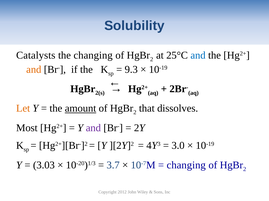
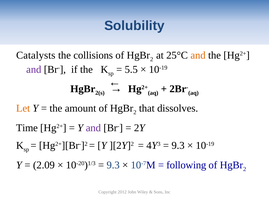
the changing: changing -> collisions
and at (198, 55) colour: blue -> orange
and at (34, 70) colour: orange -> purple
9.3: 9.3 -> 5.5
amount underline: present -> none
Most: Most -> Time
3.0 at (178, 146): 3.0 -> 9.3
3.03: 3.03 -> 2.09
3.7 at (113, 166): 3.7 -> 9.3
changing at (186, 166): changing -> following
